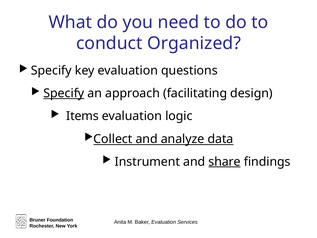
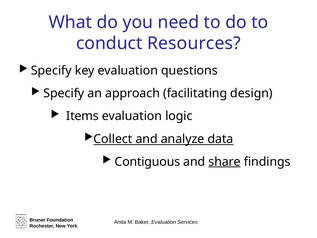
Organized: Organized -> Resources
Specify at (64, 93) underline: present -> none
Instrument: Instrument -> Contiguous
